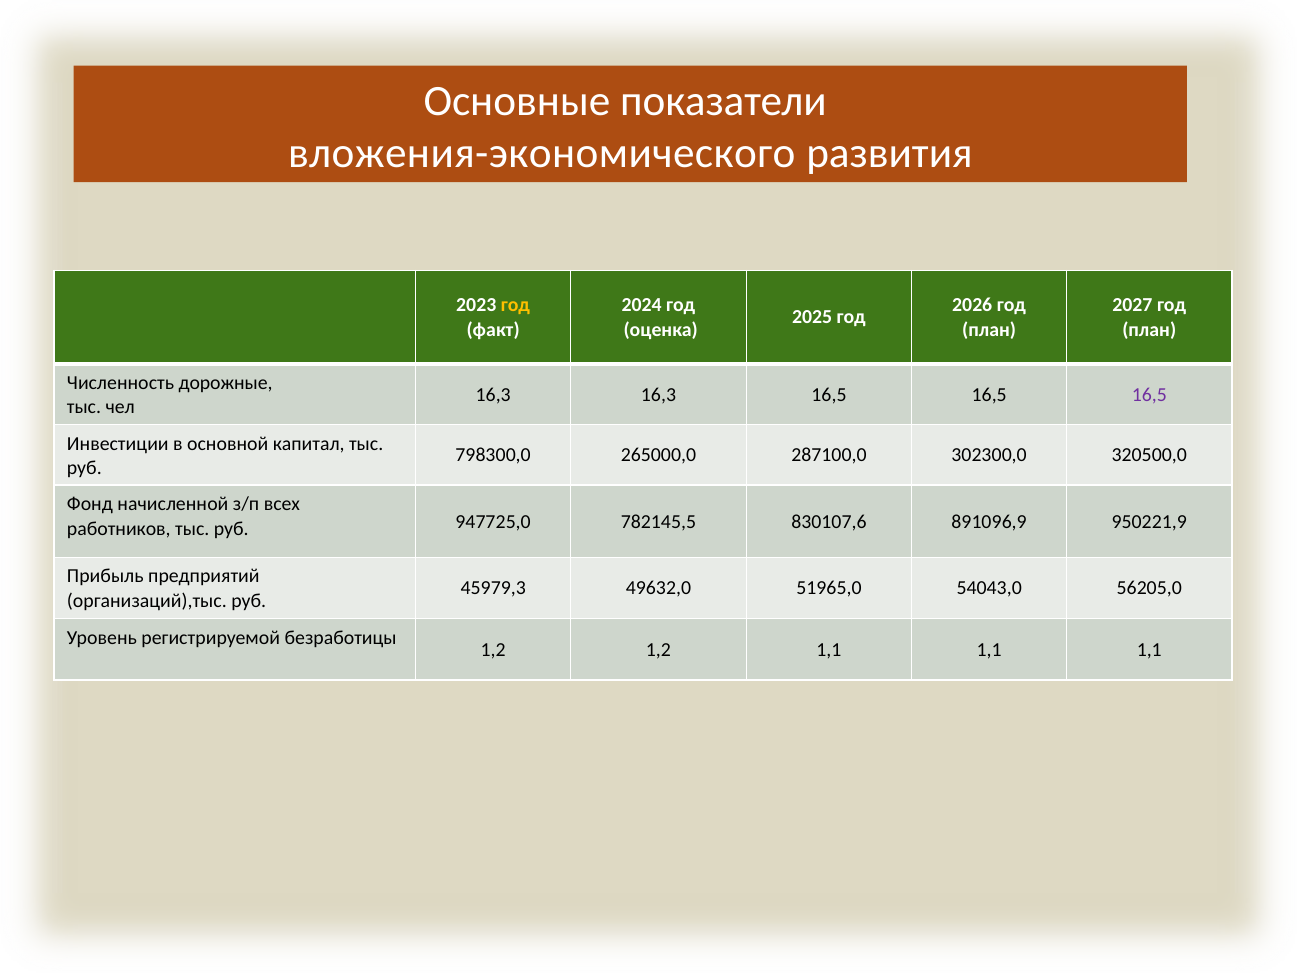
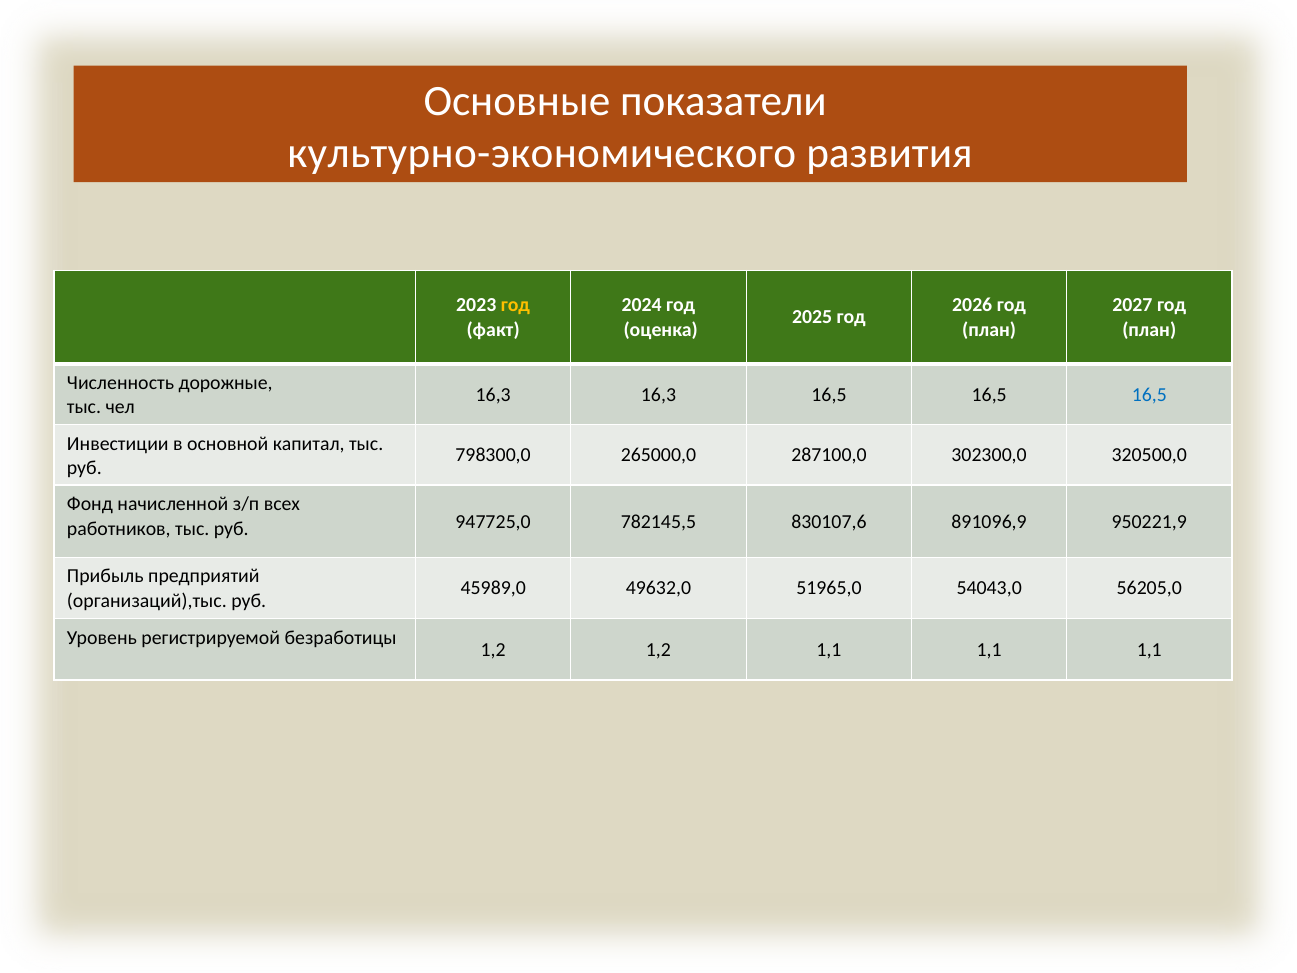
вложения-экономического: вложения-экономического -> культурно-экономического
16,5 at (1149, 394) colour: purple -> blue
45979,3: 45979,3 -> 45989,0
